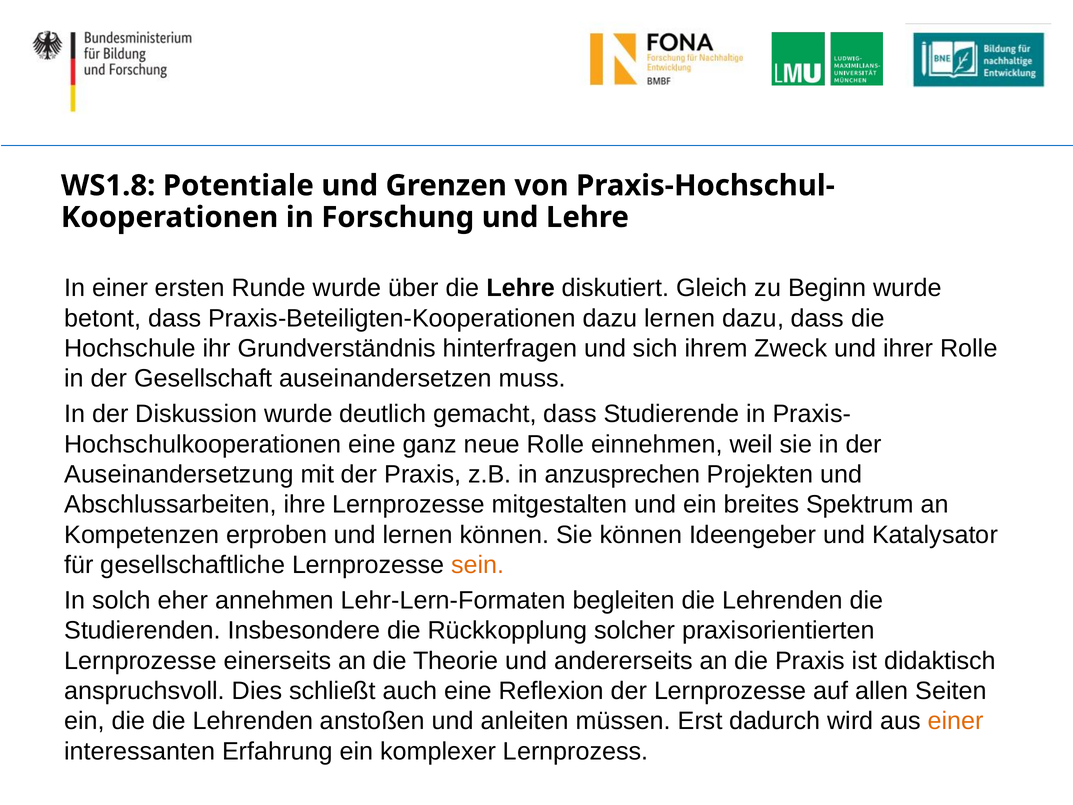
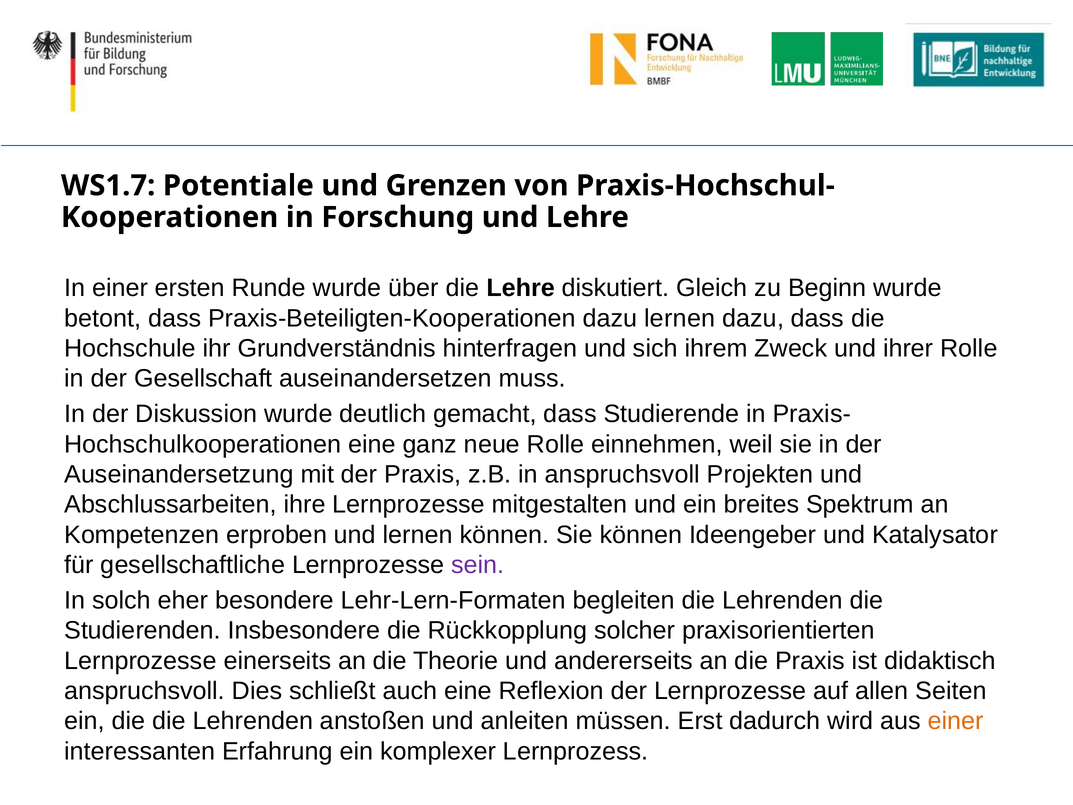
WS1.8: WS1.8 -> WS1.7
in anzusprechen: anzusprechen -> anspruchsvoll
sein colour: orange -> purple
annehmen: annehmen -> besondere
